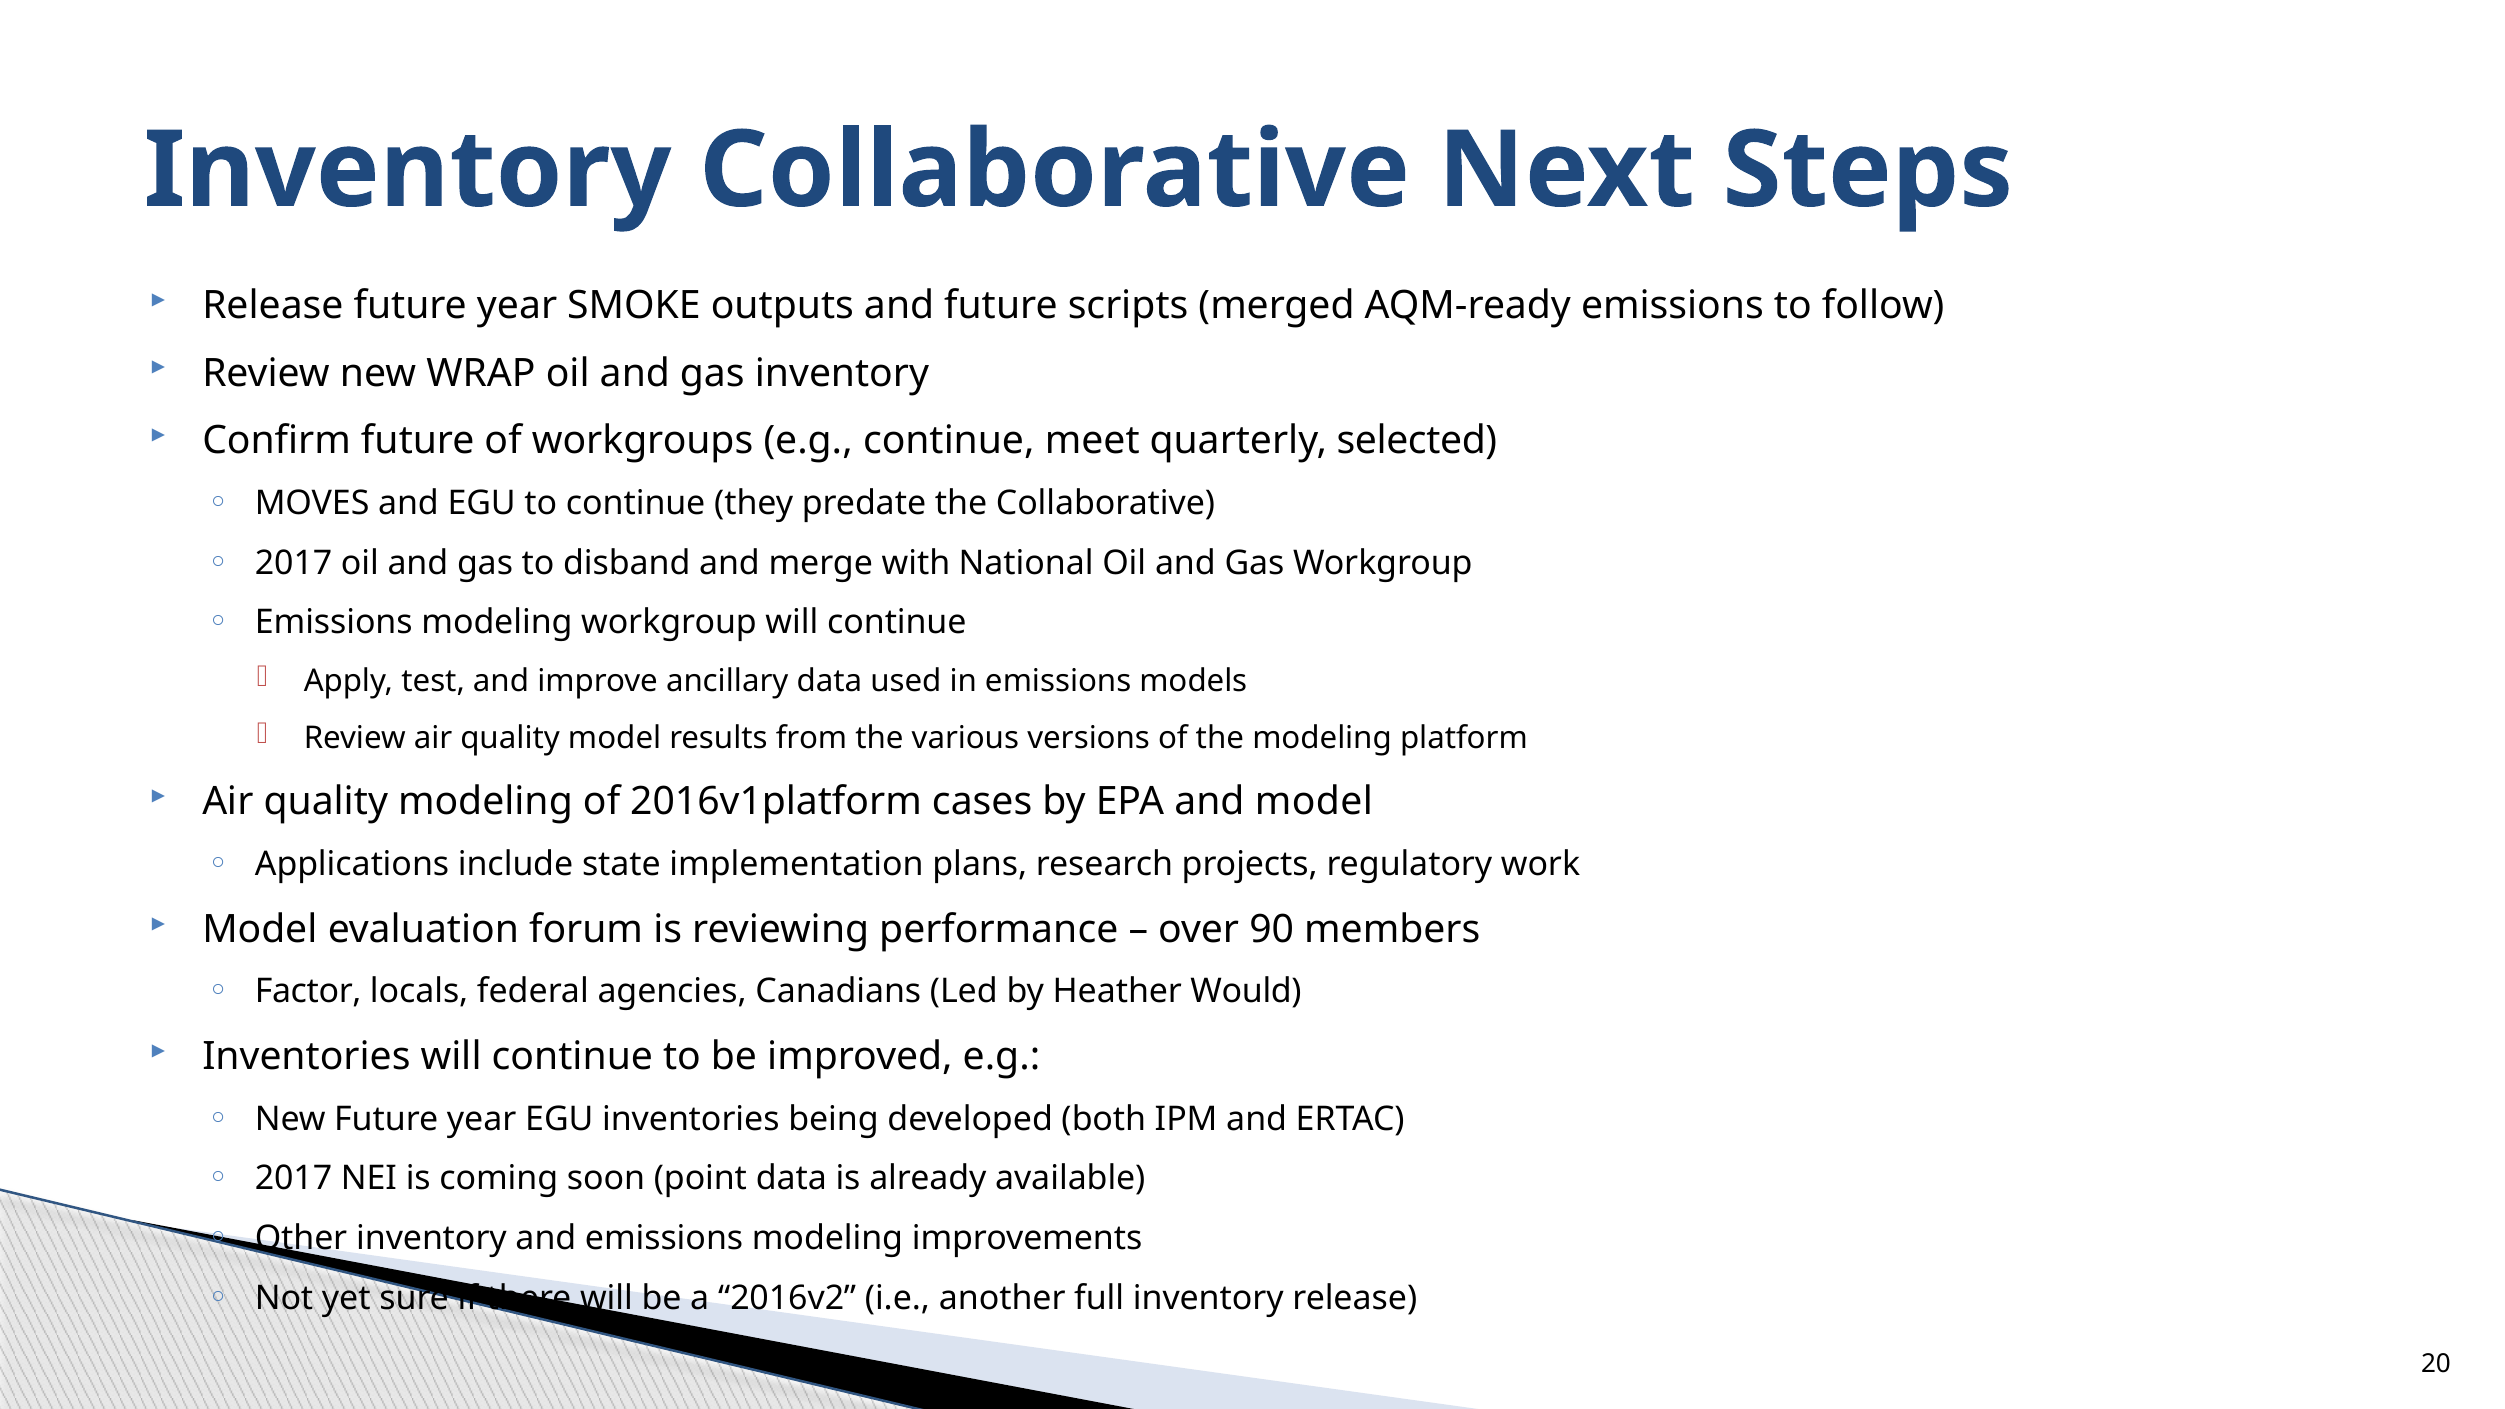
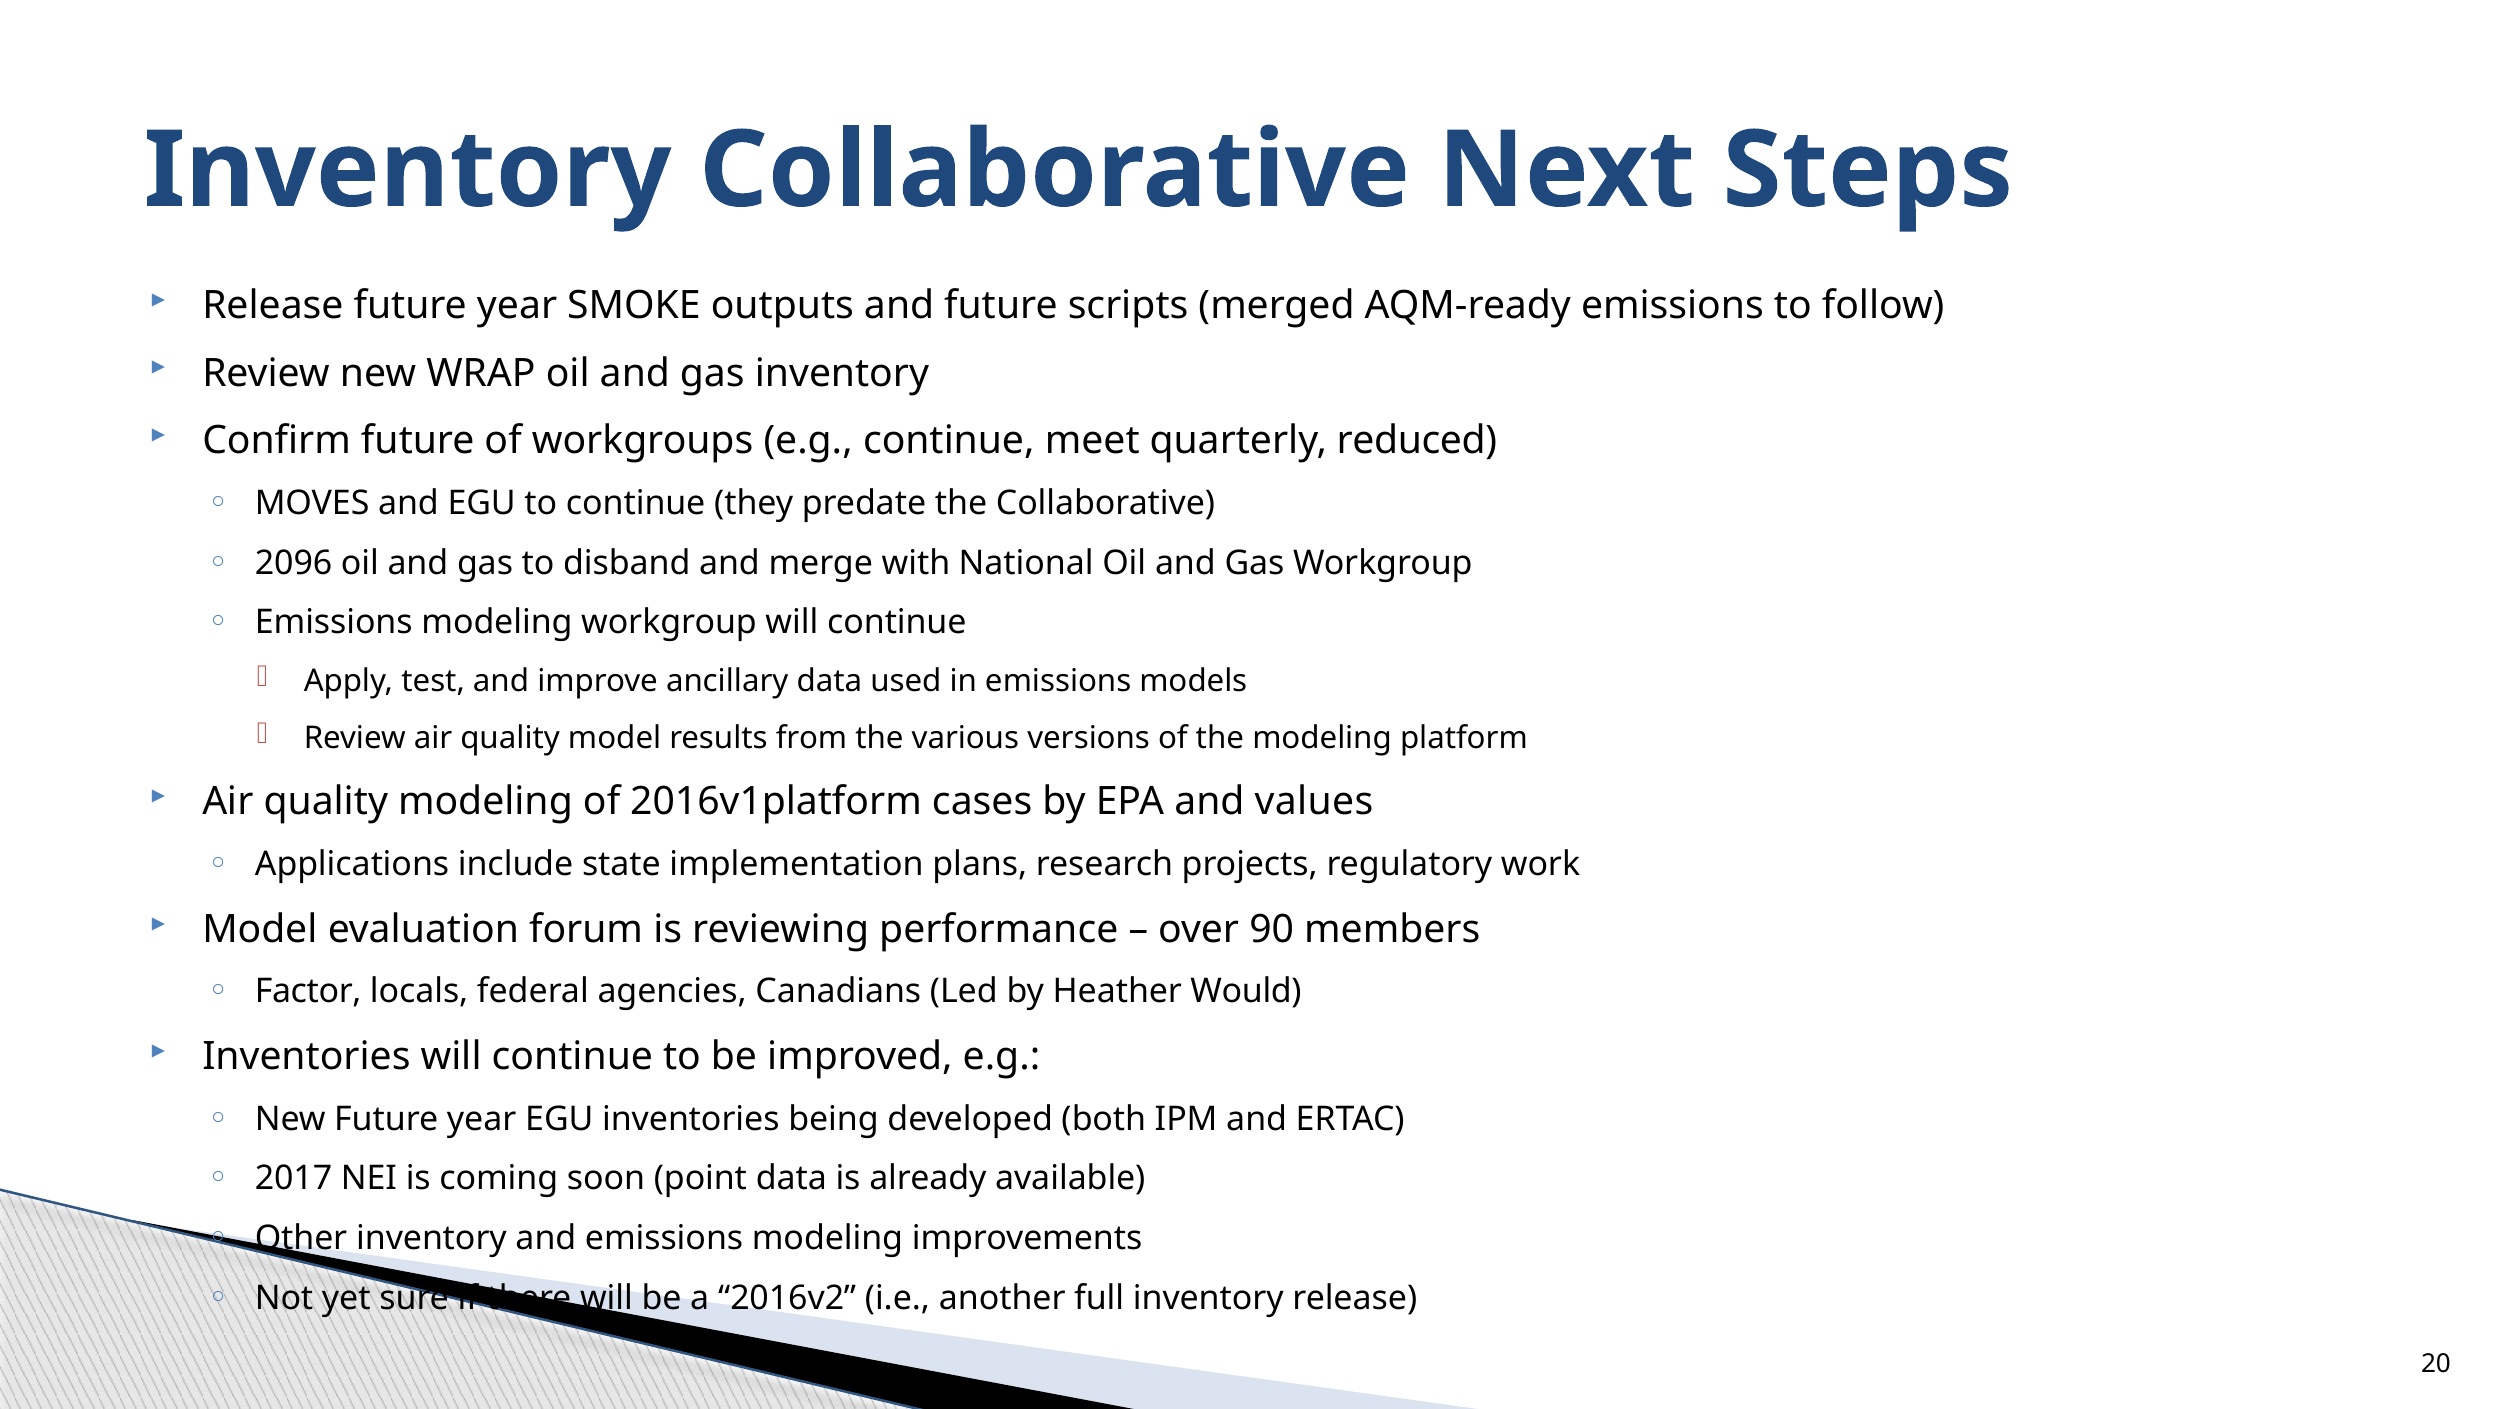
selected: selected -> reduced
2017 at (294, 563): 2017 -> 2096
and model: model -> values
